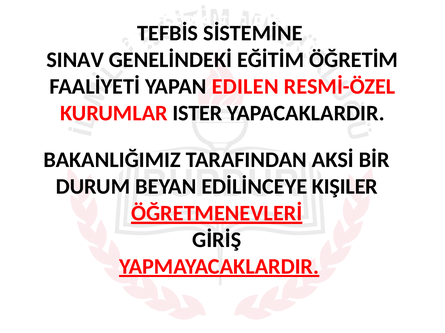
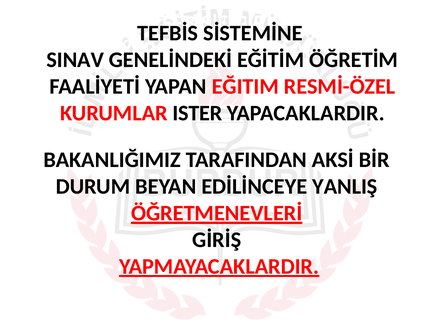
EDILEN: EDILEN -> EĞITIM
KIŞILER: KIŞILER -> YANLIŞ
